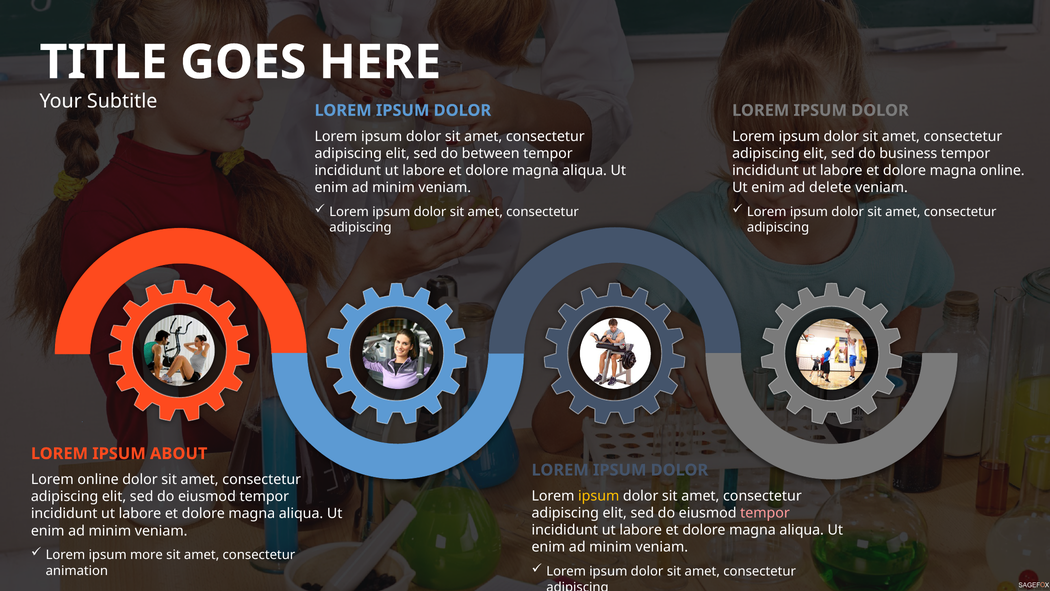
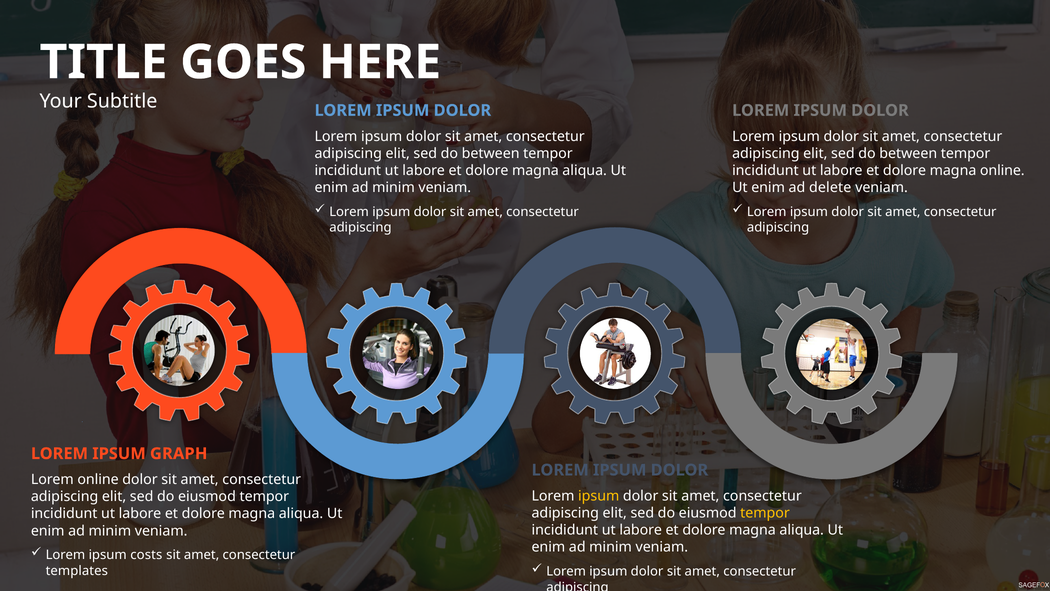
business at (908, 153): business -> between
ABOUT: ABOUT -> GRAPH
tempor at (765, 513) colour: pink -> yellow
more: more -> costs
animation: animation -> templates
